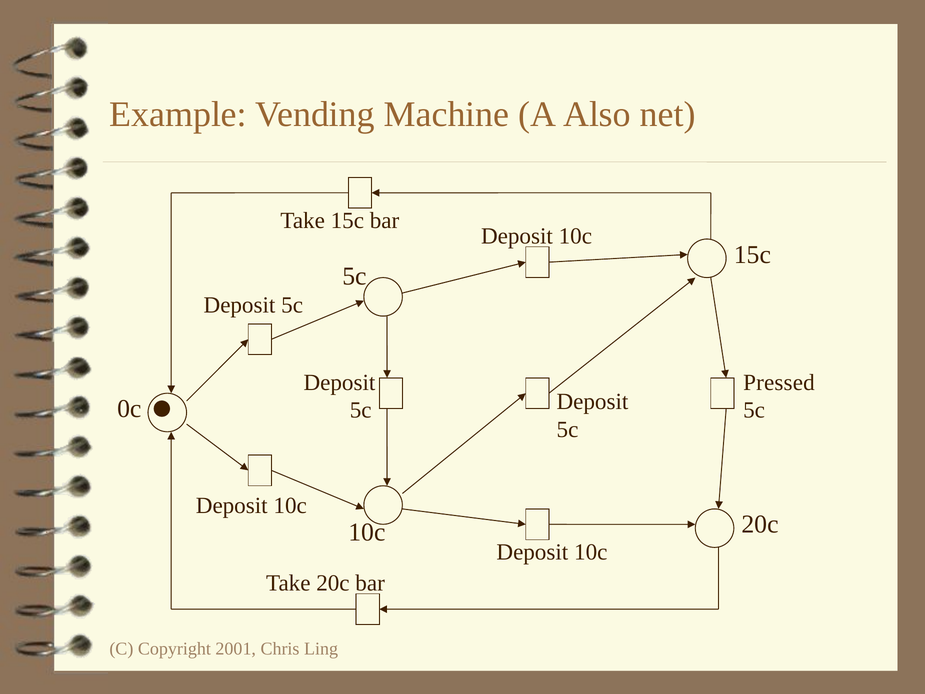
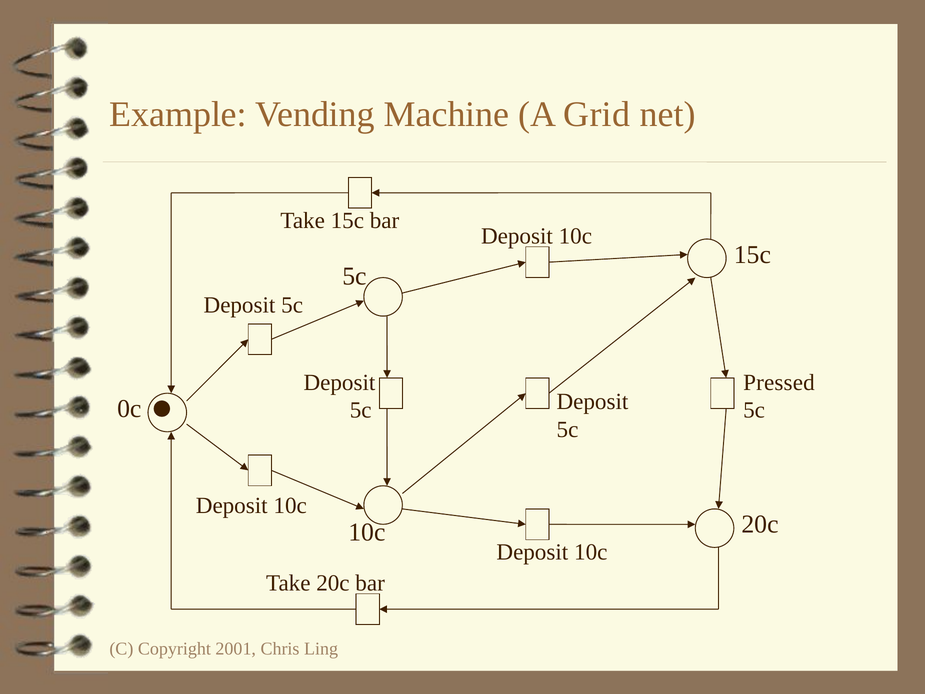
Also: Also -> Grid
